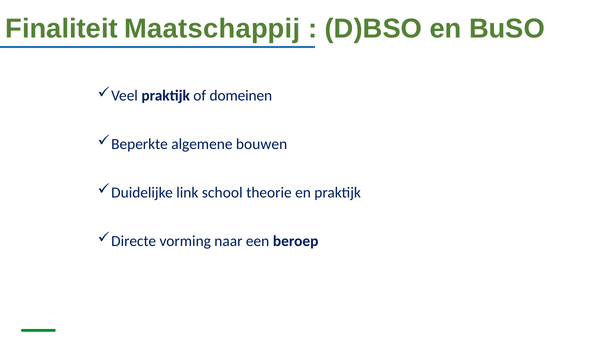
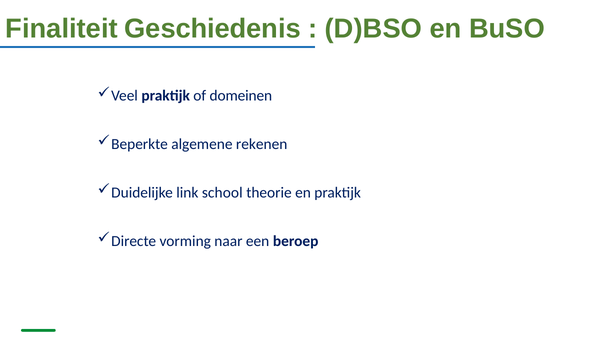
Maatschappij: Maatschappij -> Geschiedenis
bouwen: bouwen -> rekenen
